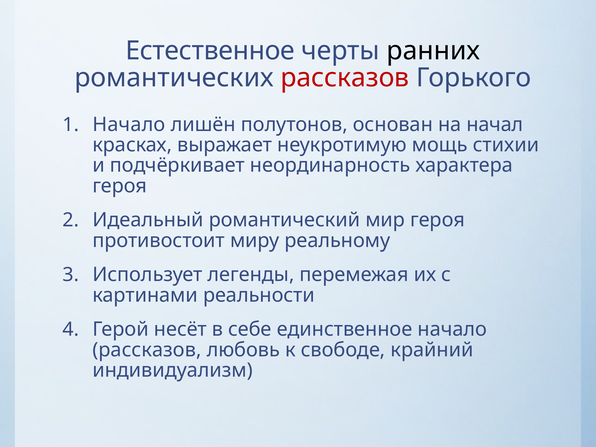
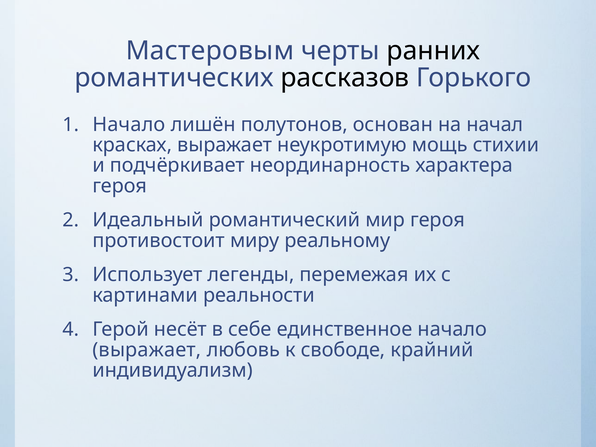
Естественное: Естественное -> Мастеровым
рассказов at (345, 78) colour: red -> black
рассказов at (147, 350): рассказов -> выражает
